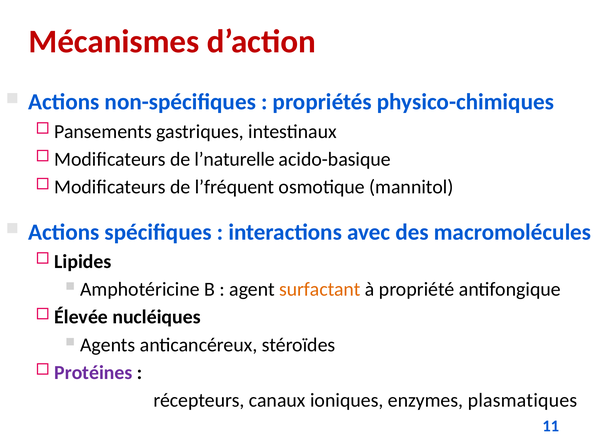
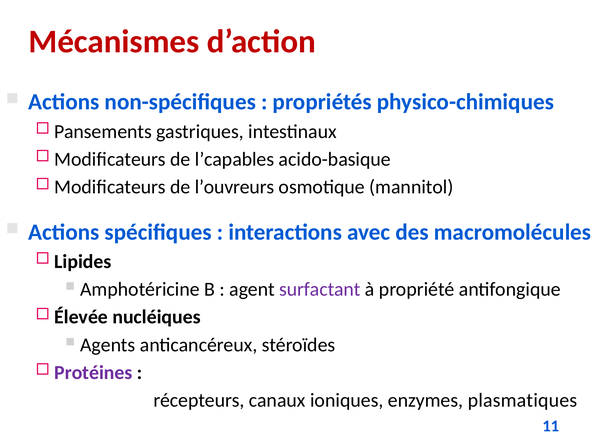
l’naturelle: l’naturelle -> l’capables
l’fréquent: l’fréquent -> l’ouvreurs
surfactant colour: orange -> purple
